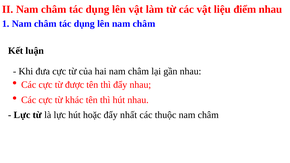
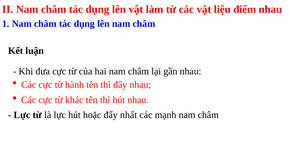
được: được -> hành
thuộc: thuộc -> mạnh
